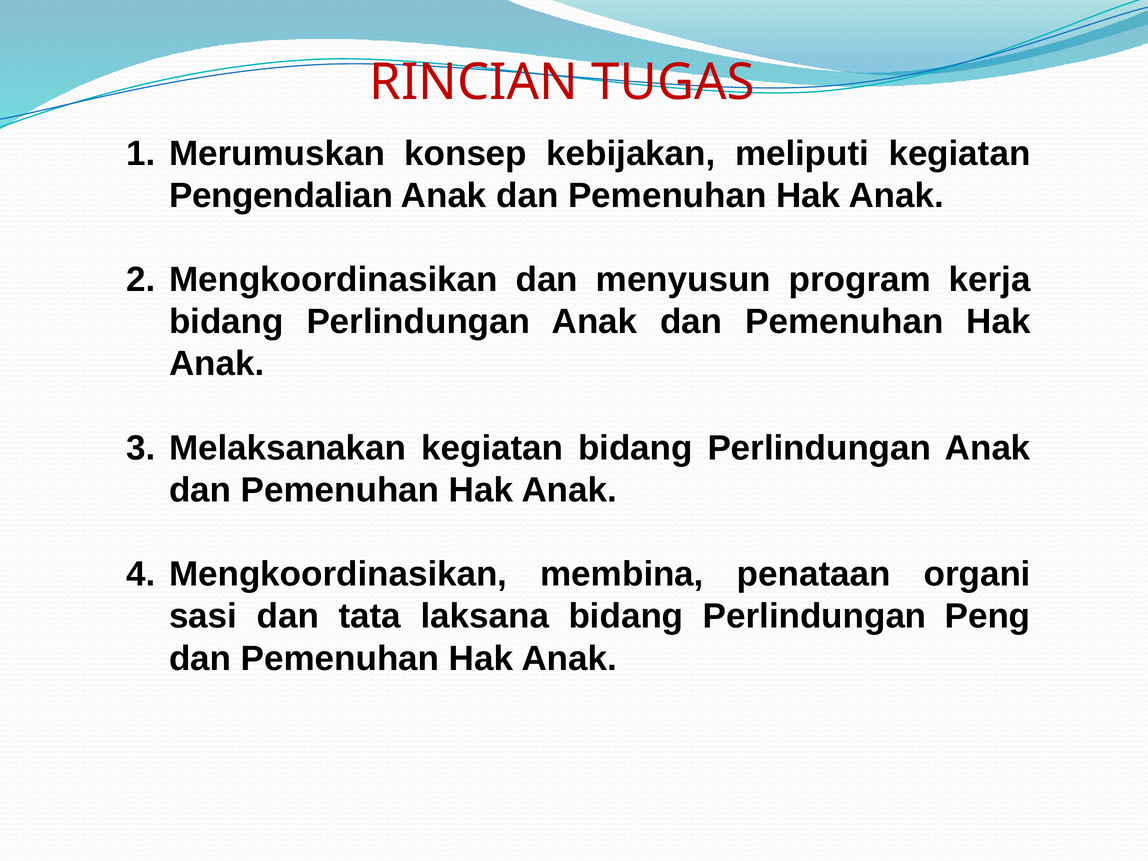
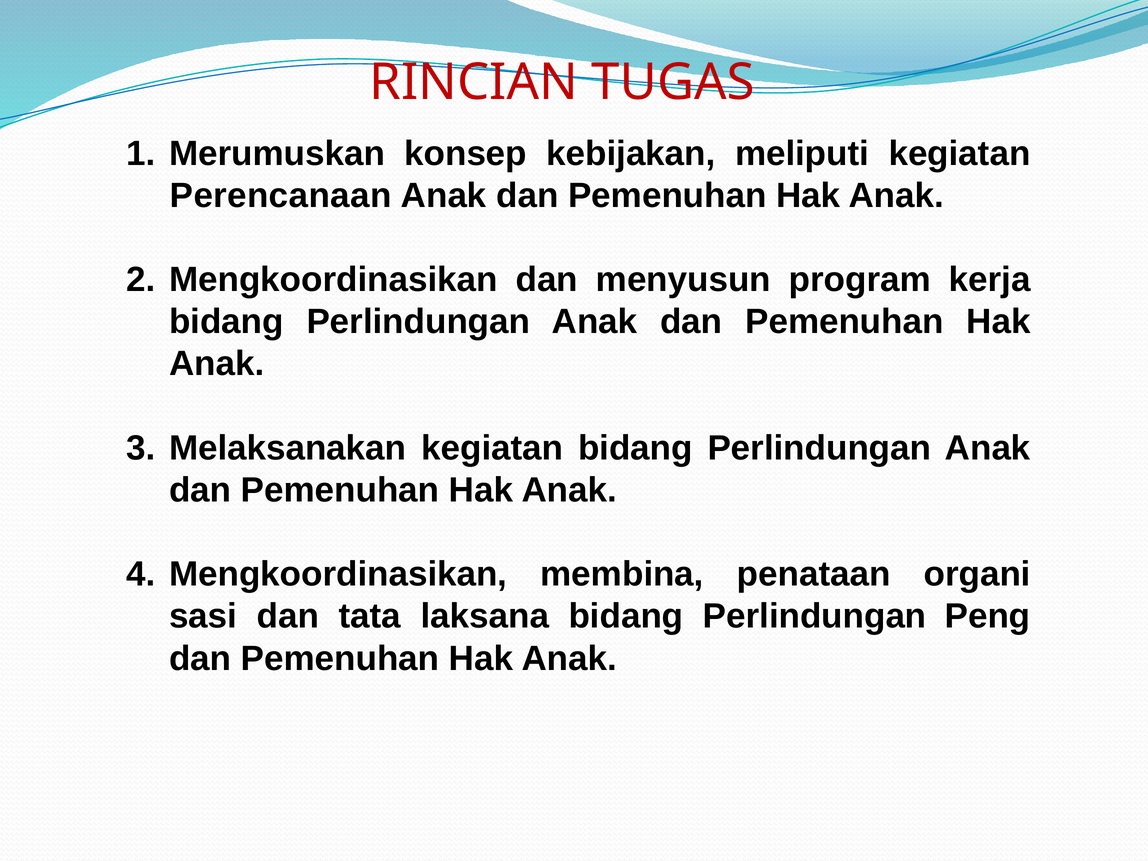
Pengendalian: Pengendalian -> Perencanaan
